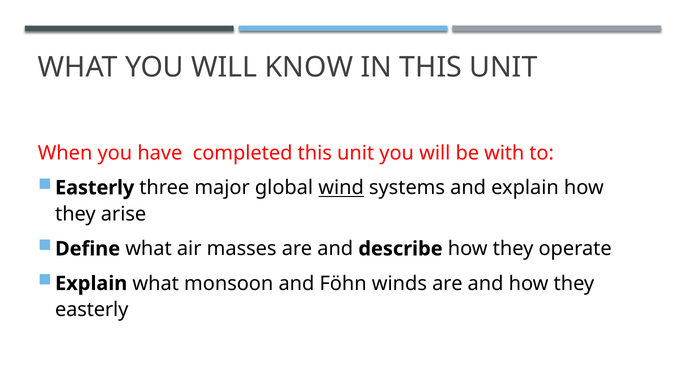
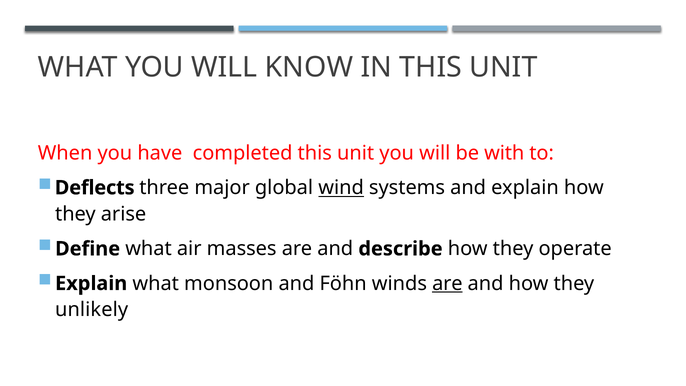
Easterly at (95, 188): Easterly -> Deflects
are at (447, 283) underline: none -> present
easterly at (92, 310): easterly -> unlikely
